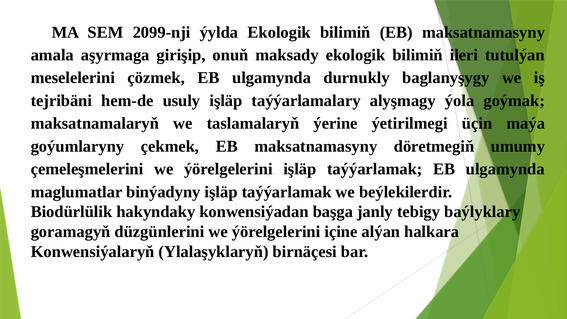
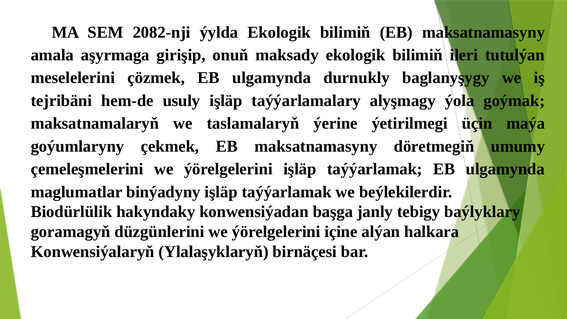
2099-nji: 2099-nji -> 2082-nji
